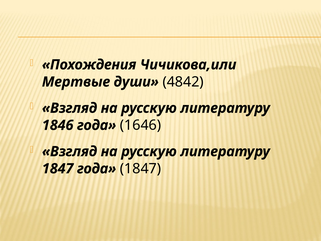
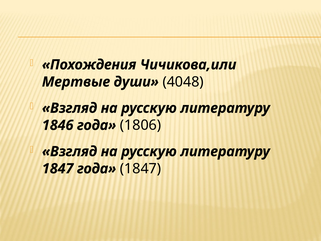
4842: 4842 -> 4048
1646: 1646 -> 1806
